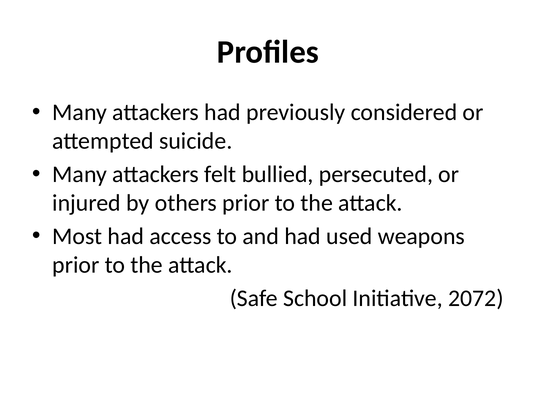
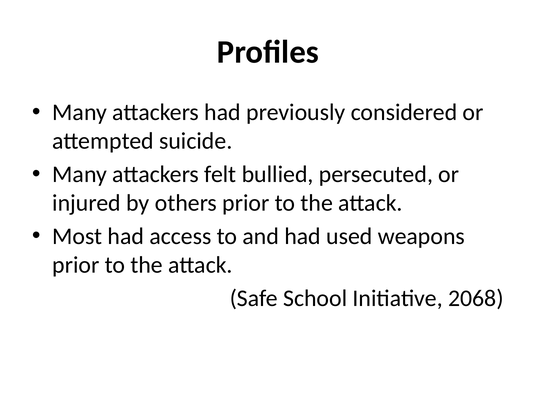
2072: 2072 -> 2068
